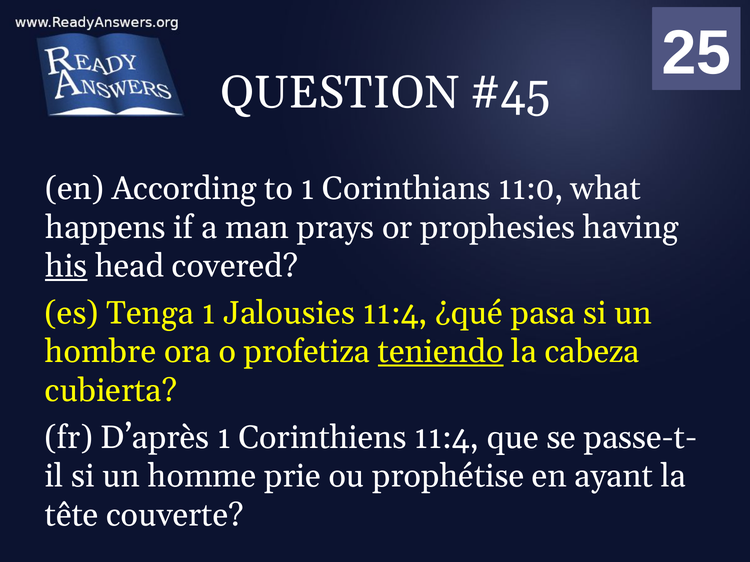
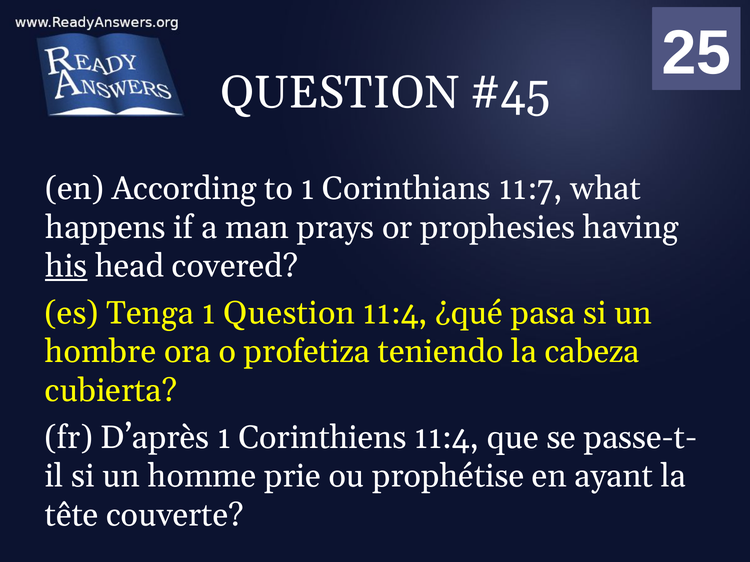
11:0: 11:0 -> 11:7
1 Jalousies: Jalousies -> Question
teniendo underline: present -> none
